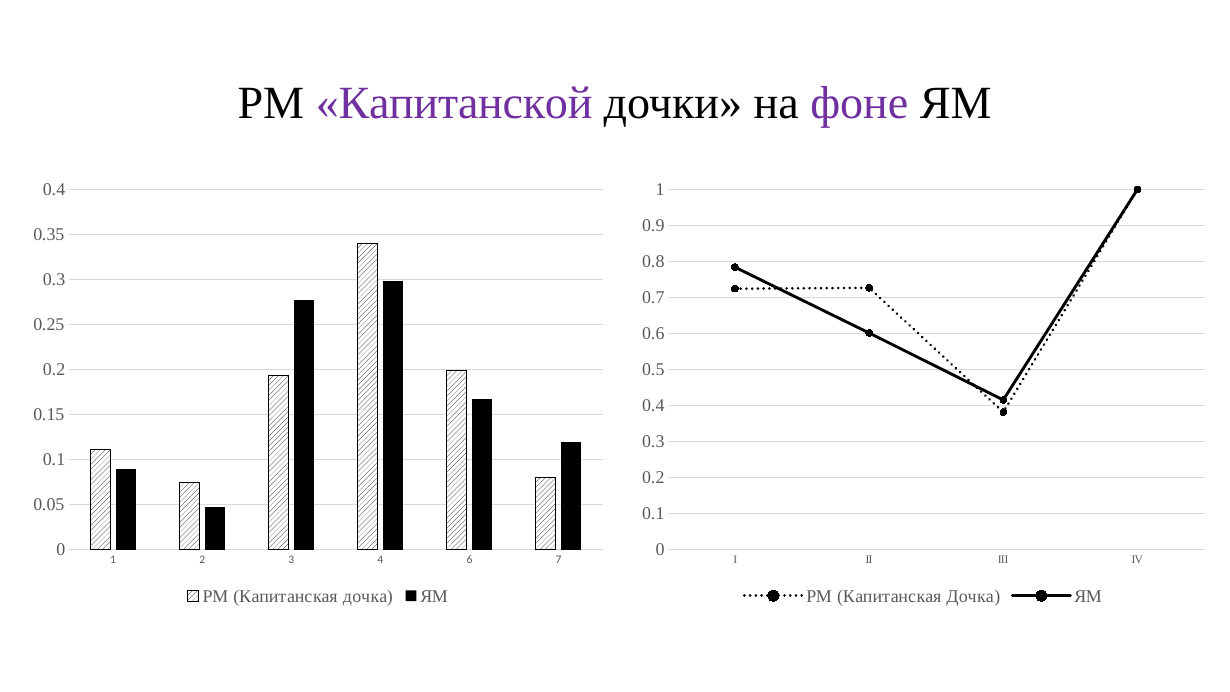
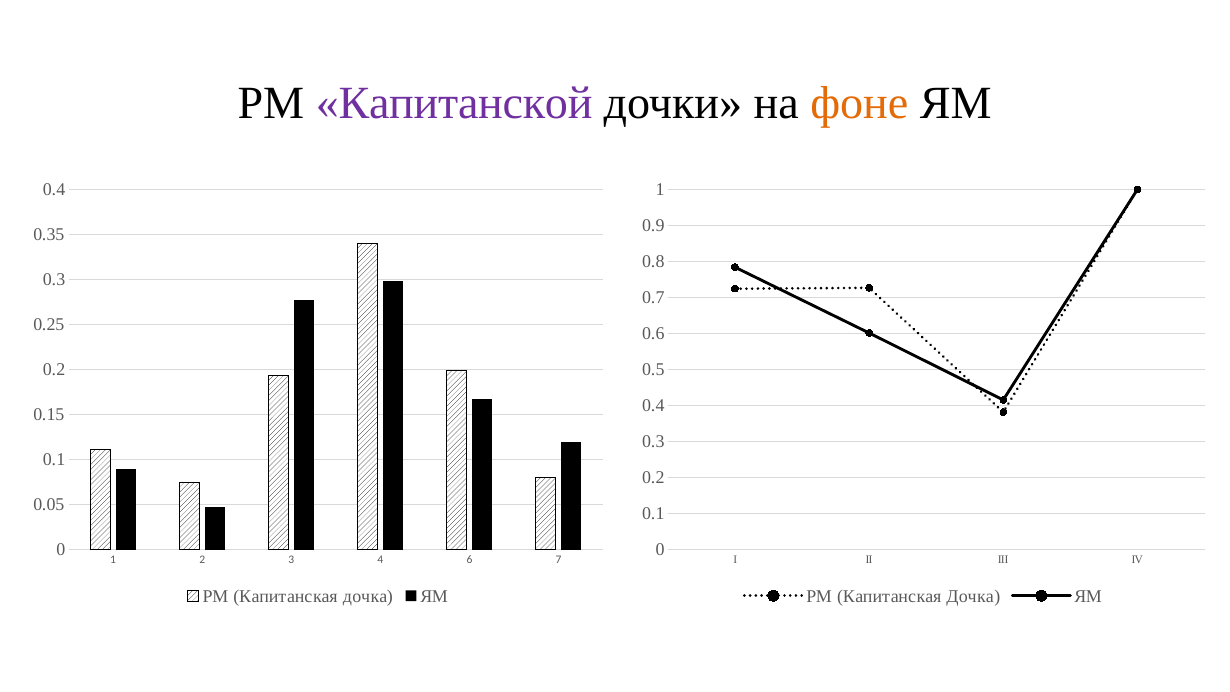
фоне colour: purple -> orange
